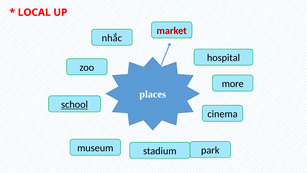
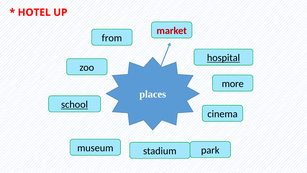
LOCAL: LOCAL -> HOTEL
nhắc: nhắc -> from
hospital underline: none -> present
